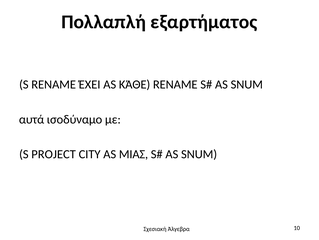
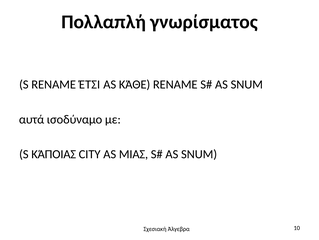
εξαρτήματος: εξαρτήματος -> γνωρίσματος
ΈΧΕΙ: ΈΧΕΙ -> ΈΤΣΙ
PROJECT: PROJECT -> ΚΆΠΟΙΑΣ
